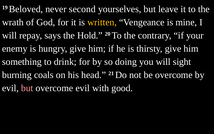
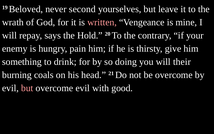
written colour: yellow -> pink
hungry give: give -> pain
sight: sight -> their
